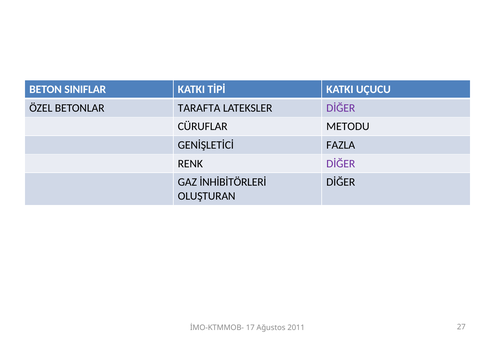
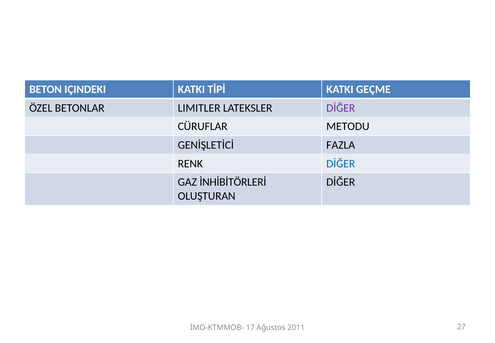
SINIFLAR: SINIFLAR -> IÇINDEKI
UÇUCU: UÇUCU -> GEÇME
TARAFTA: TARAFTA -> LIMITLER
DİĞER at (341, 163) colour: purple -> blue
